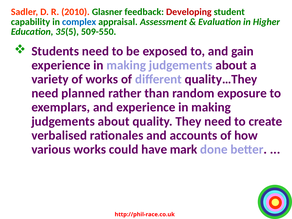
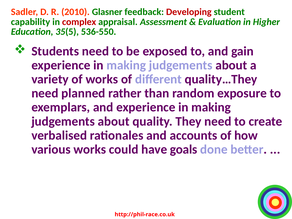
complex colour: blue -> red
509-550: 509-550 -> 536-550
mark: mark -> goals
